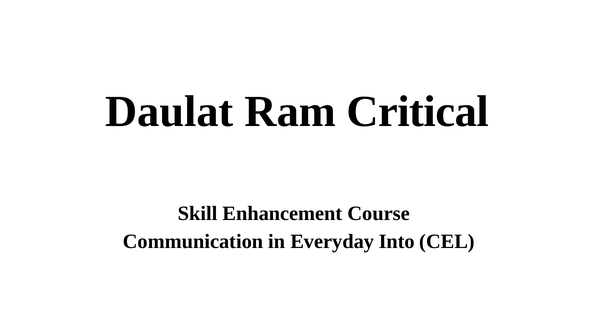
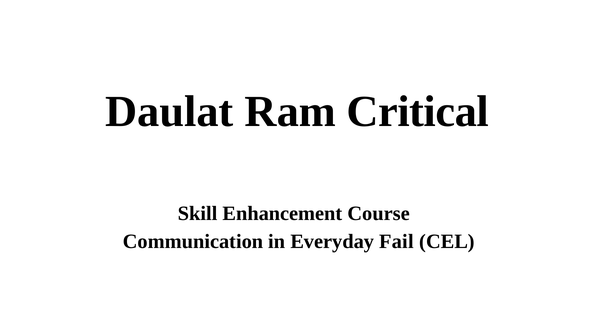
Into: Into -> Fail
